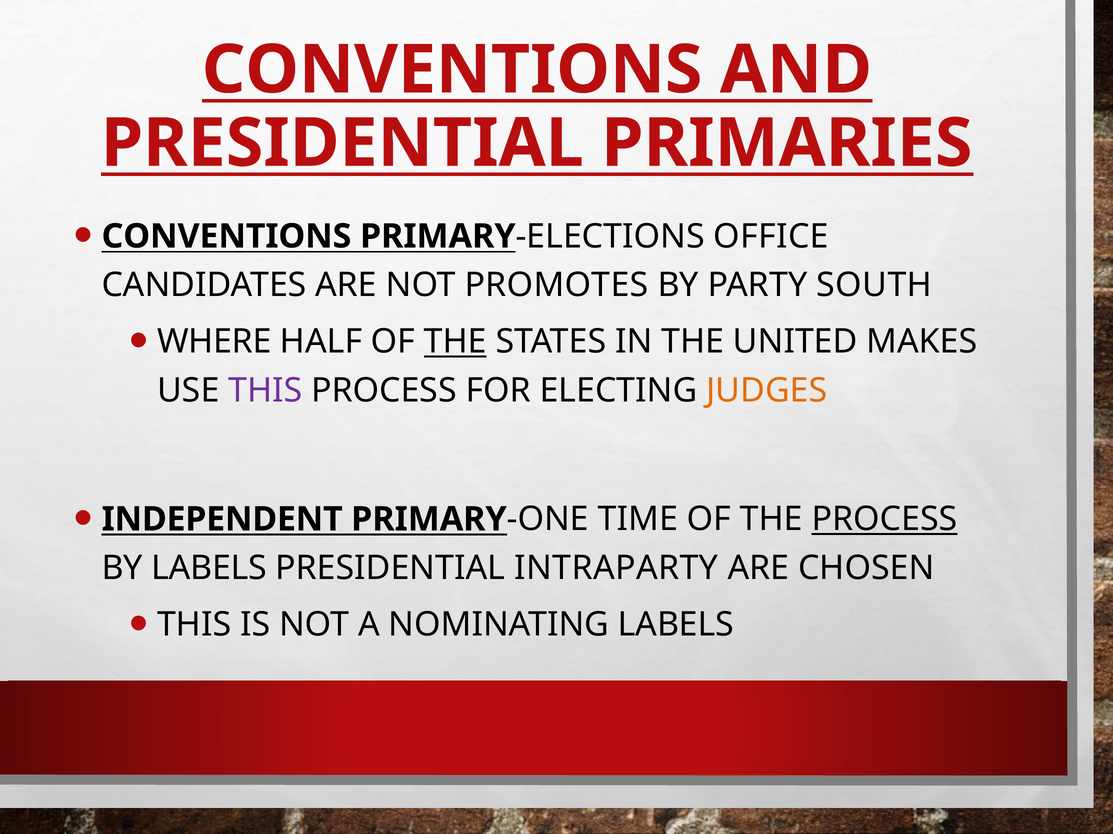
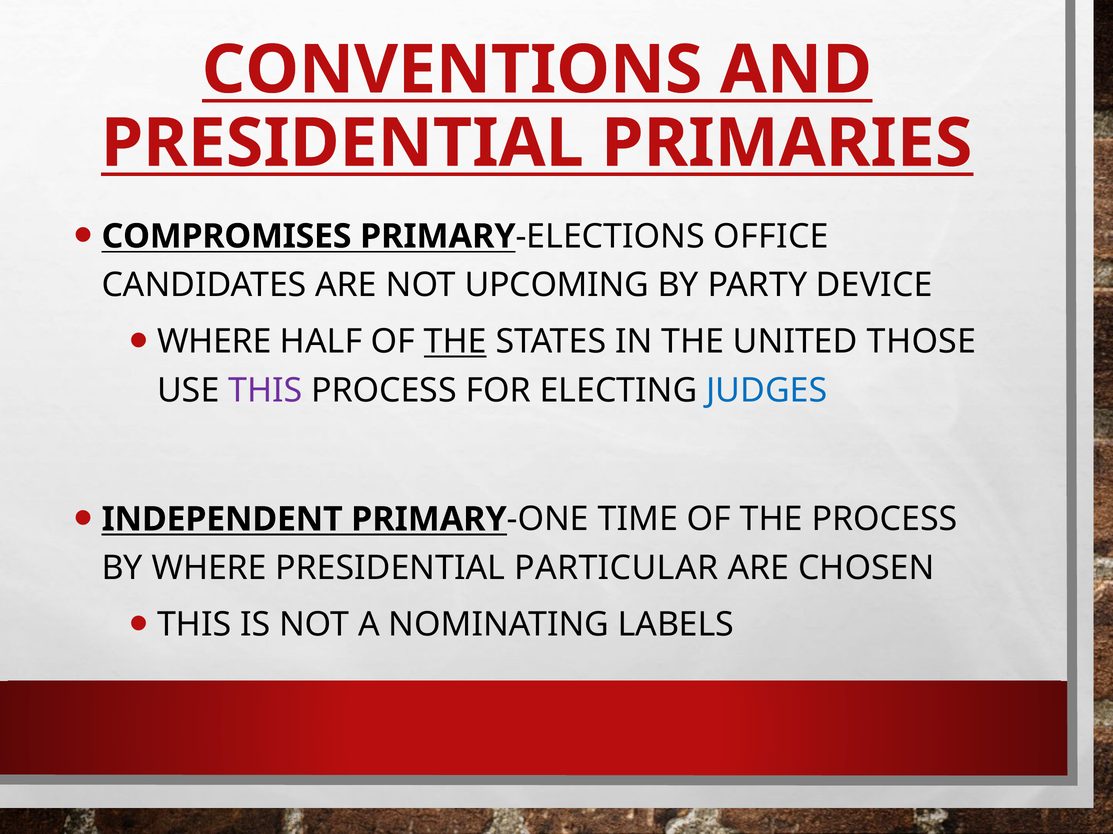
CONVENTIONS at (226, 237): CONVENTIONS -> COMPROMISES
PROMOTES: PROMOTES -> UPCOMING
SOUTH: SOUTH -> DEVICE
MAKES: MAKES -> THOSE
JUDGES colour: orange -> blue
PROCESS at (885, 520) underline: present -> none
BY LABELS: LABELS -> WHERE
INTRAPARTY: INTRAPARTY -> PARTICULAR
